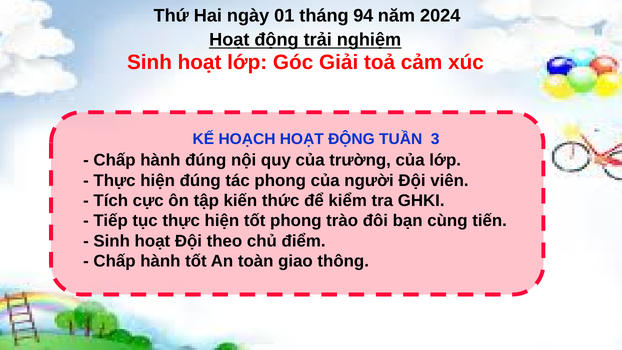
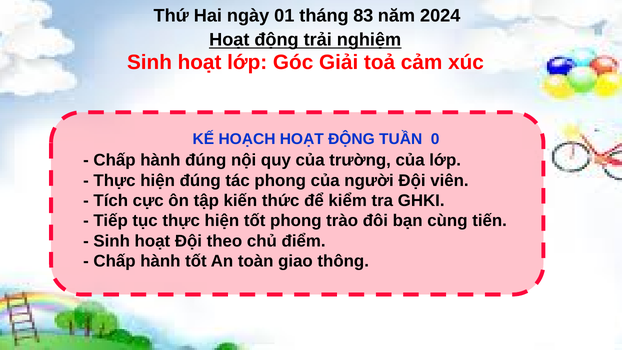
94: 94 -> 83
3: 3 -> 0
